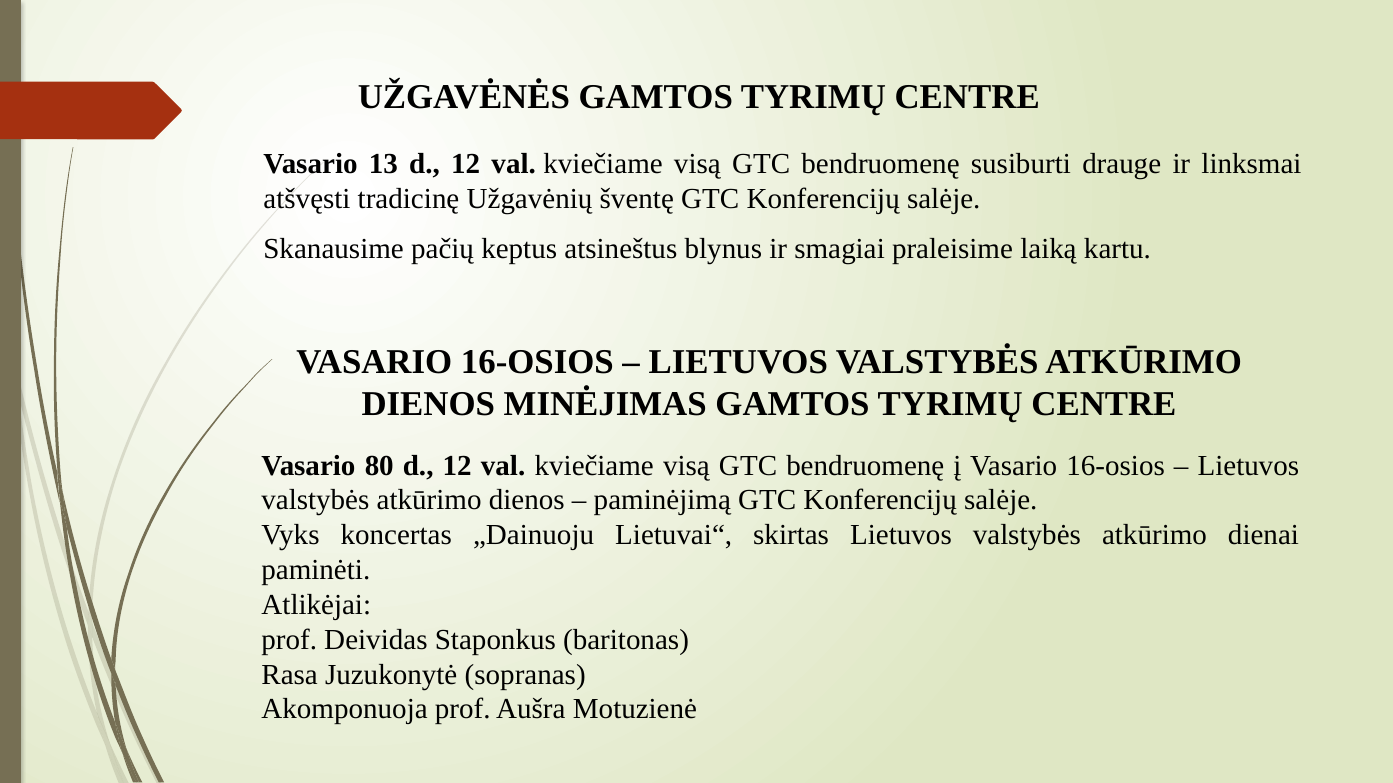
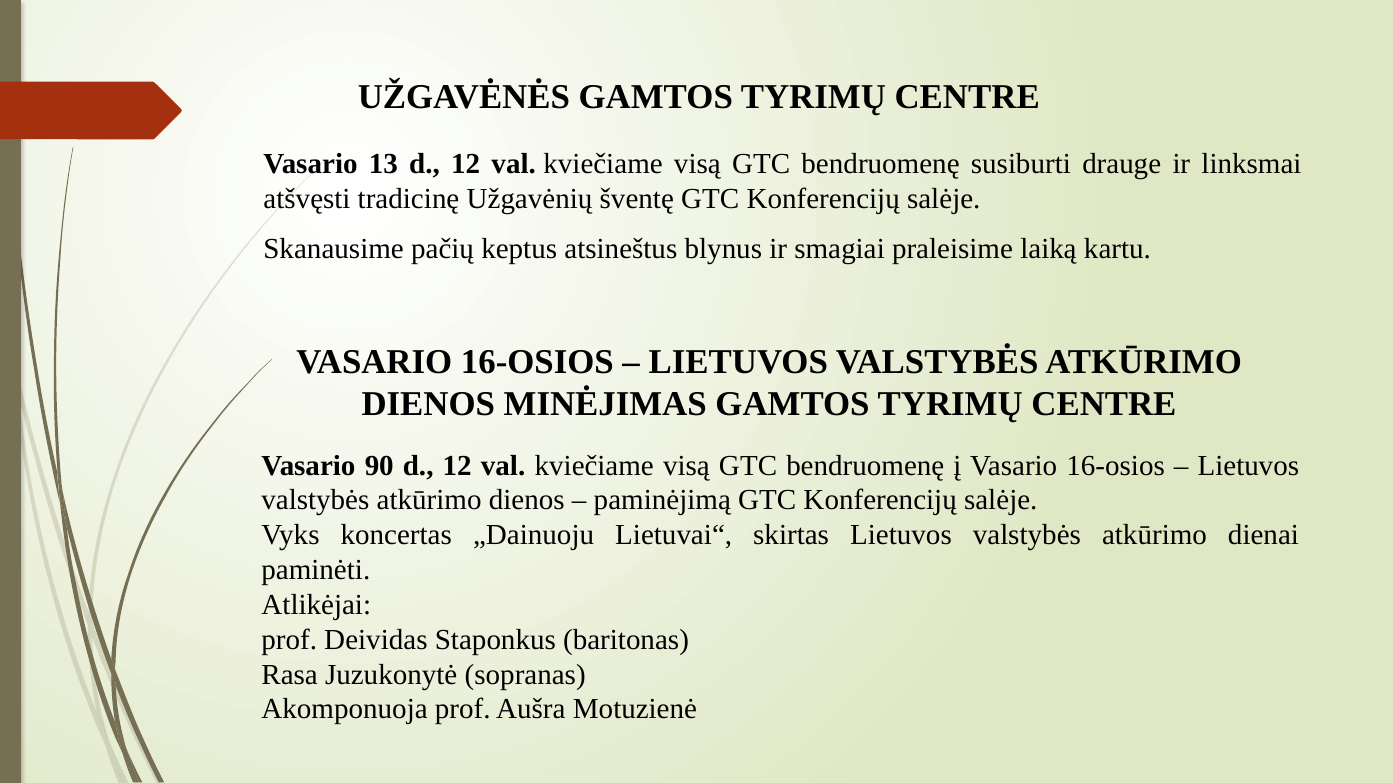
80: 80 -> 90
